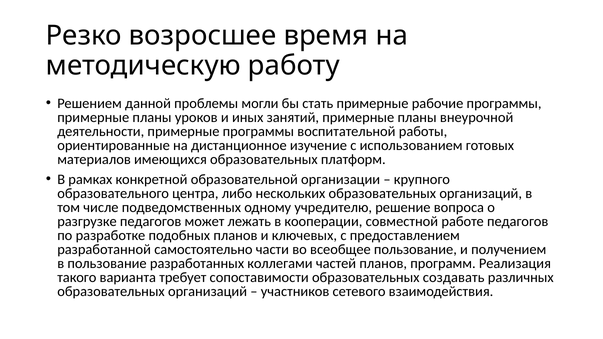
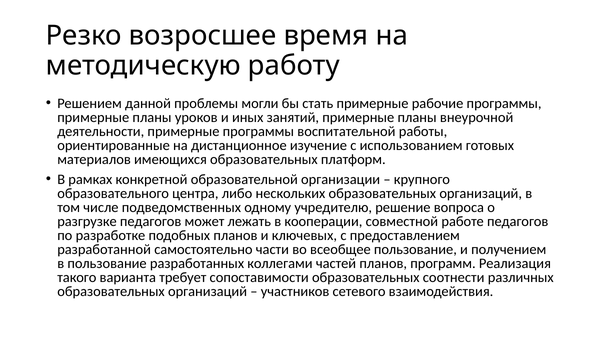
создавать: создавать -> соотнести
